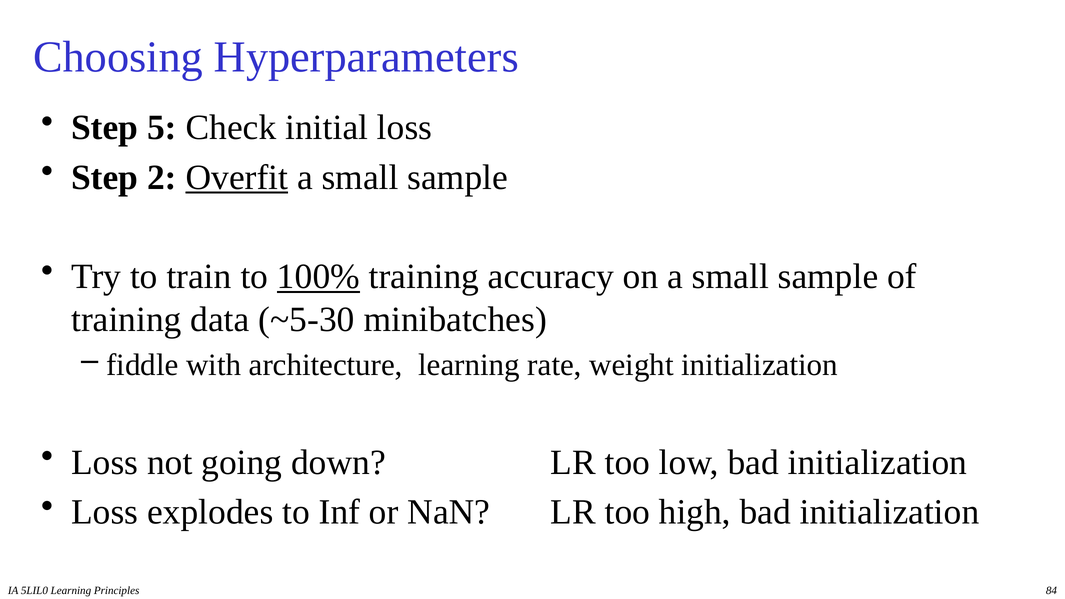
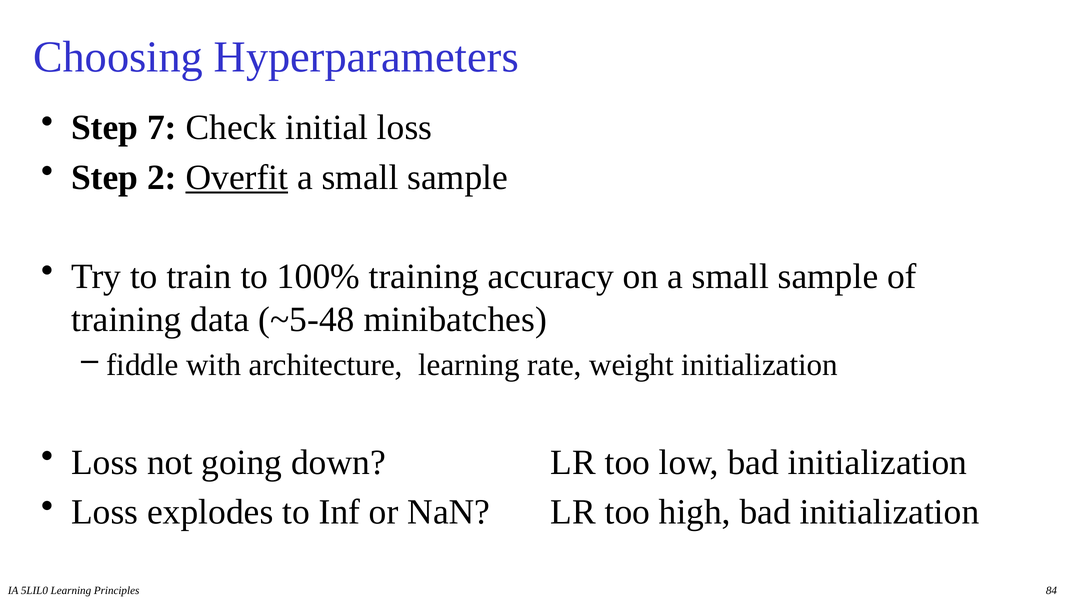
5: 5 -> 7
100% underline: present -> none
~5-30: ~5-30 -> ~5-48
